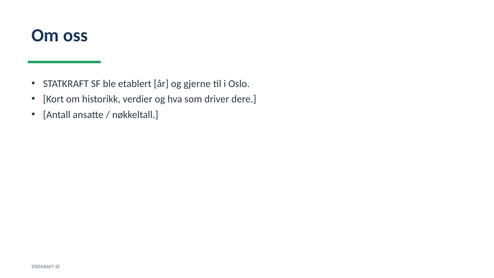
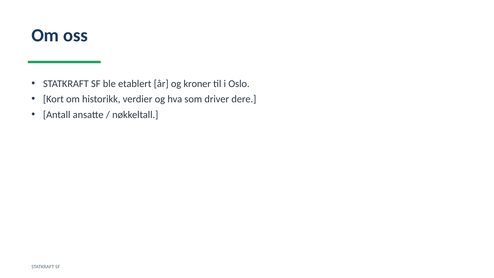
gjerne: gjerne -> kroner
